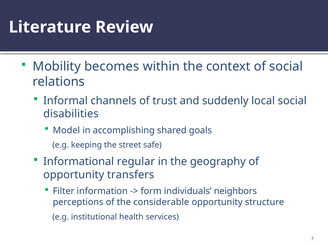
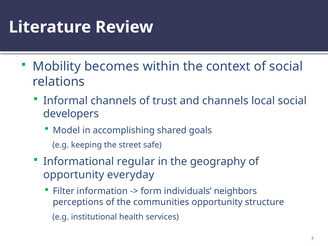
and suddenly: suddenly -> channels
disabilities: disabilities -> developers
transfers: transfers -> everyday
considerable: considerable -> communities
